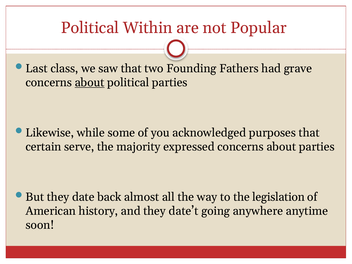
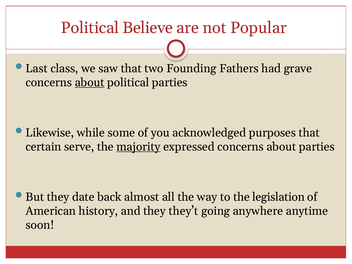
Within: Within -> Believe
majority underline: none -> present
date’t: date’t -> they’t
